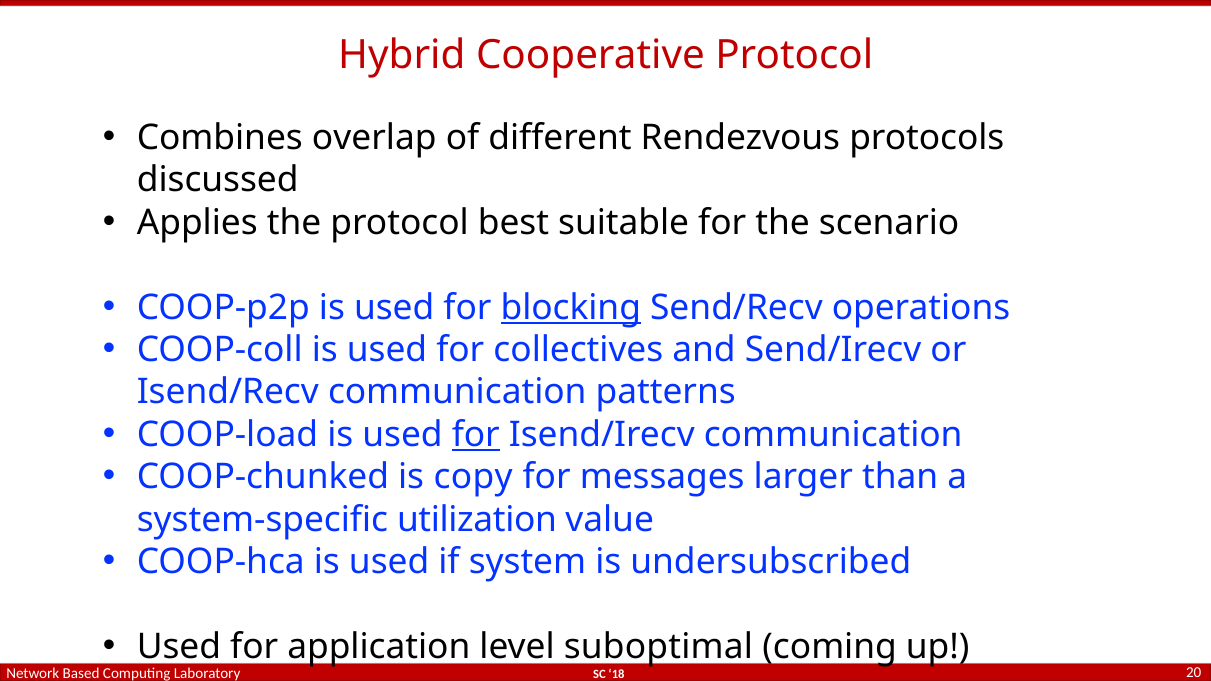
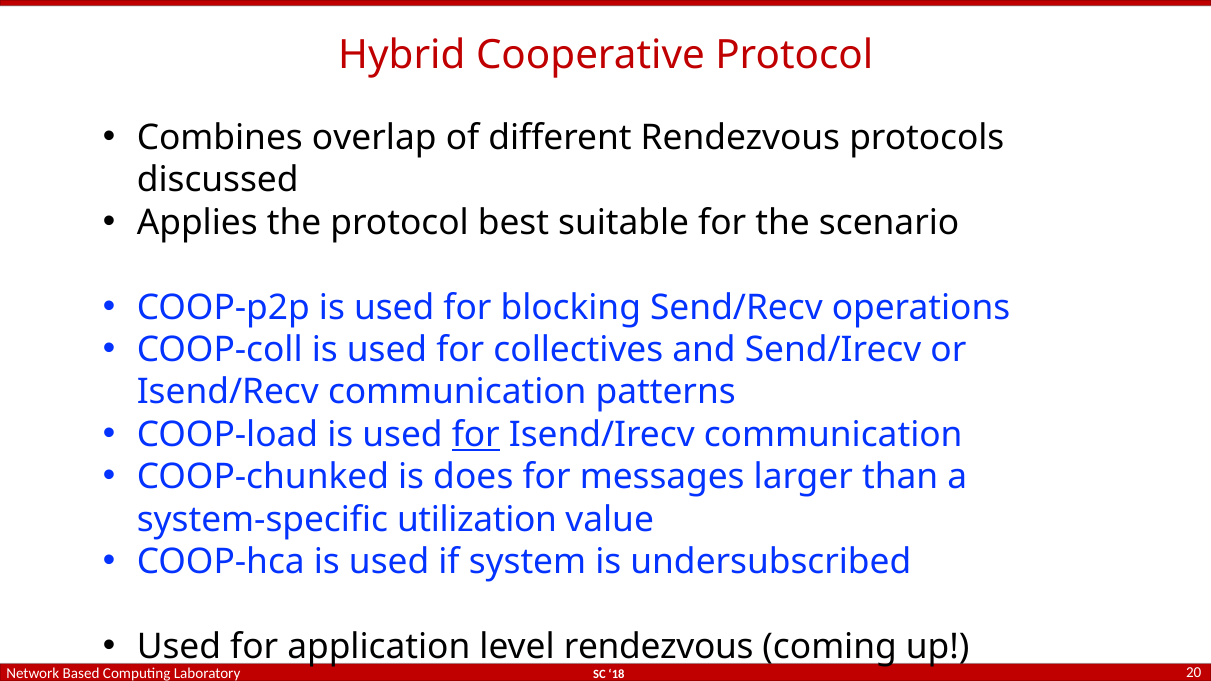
blocking underline: present -> none
copy: copy -> does
level suboptimal: suboptimal -> rendezvous
